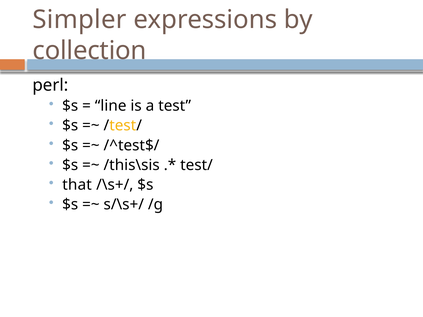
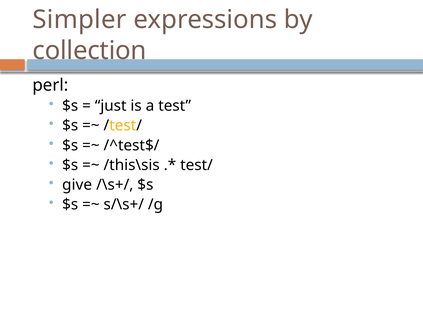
line: line -> just
that: that -> give
